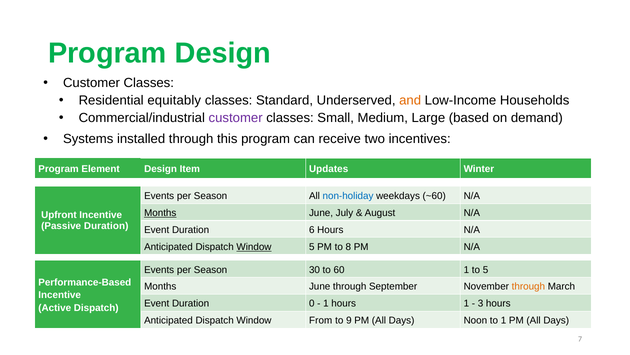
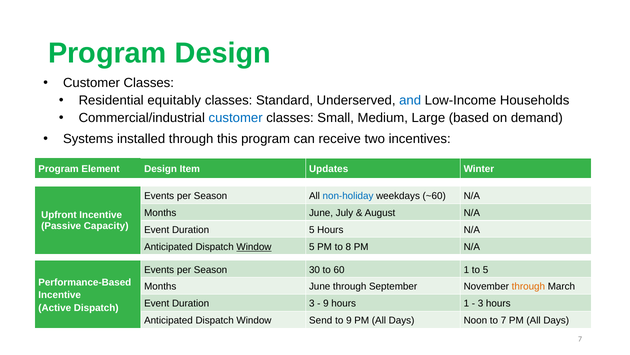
and colour: orange -> blue
customer at (236, 118) colour: purple -> blue
Months at (160, 213) underline: present -> none
Passive Duration: Duration -> Capacity
Duration 6: 6 -> 5
Duration 0: 0 -> 3
1 at (326, 303): 1 -> 9
From: From -> Send
to 1: 1 -> 7
